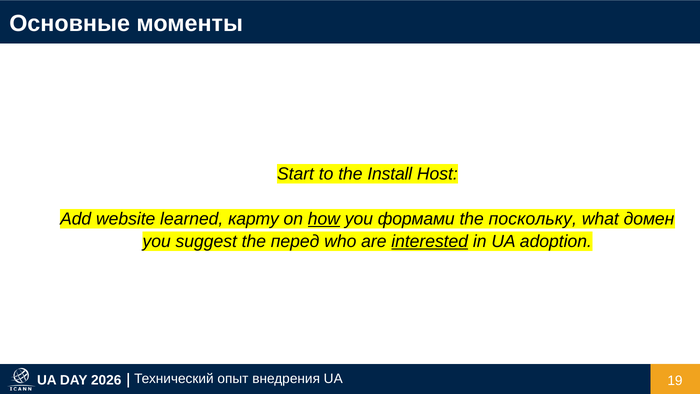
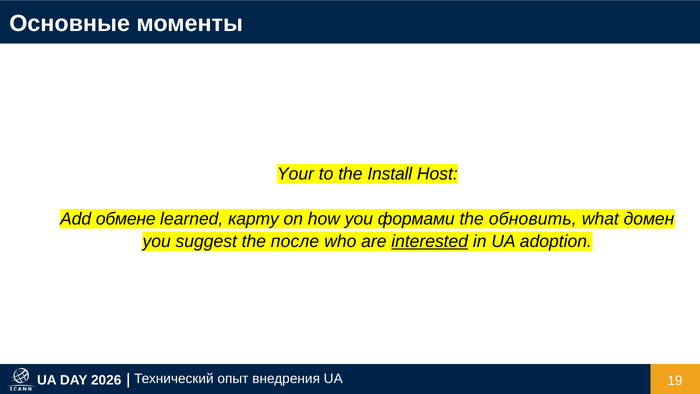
Start: Start -> Your
website: website -> обмене
how underline: present -> none
поскольку: поскольку -> обновить
перед: перед -> после
